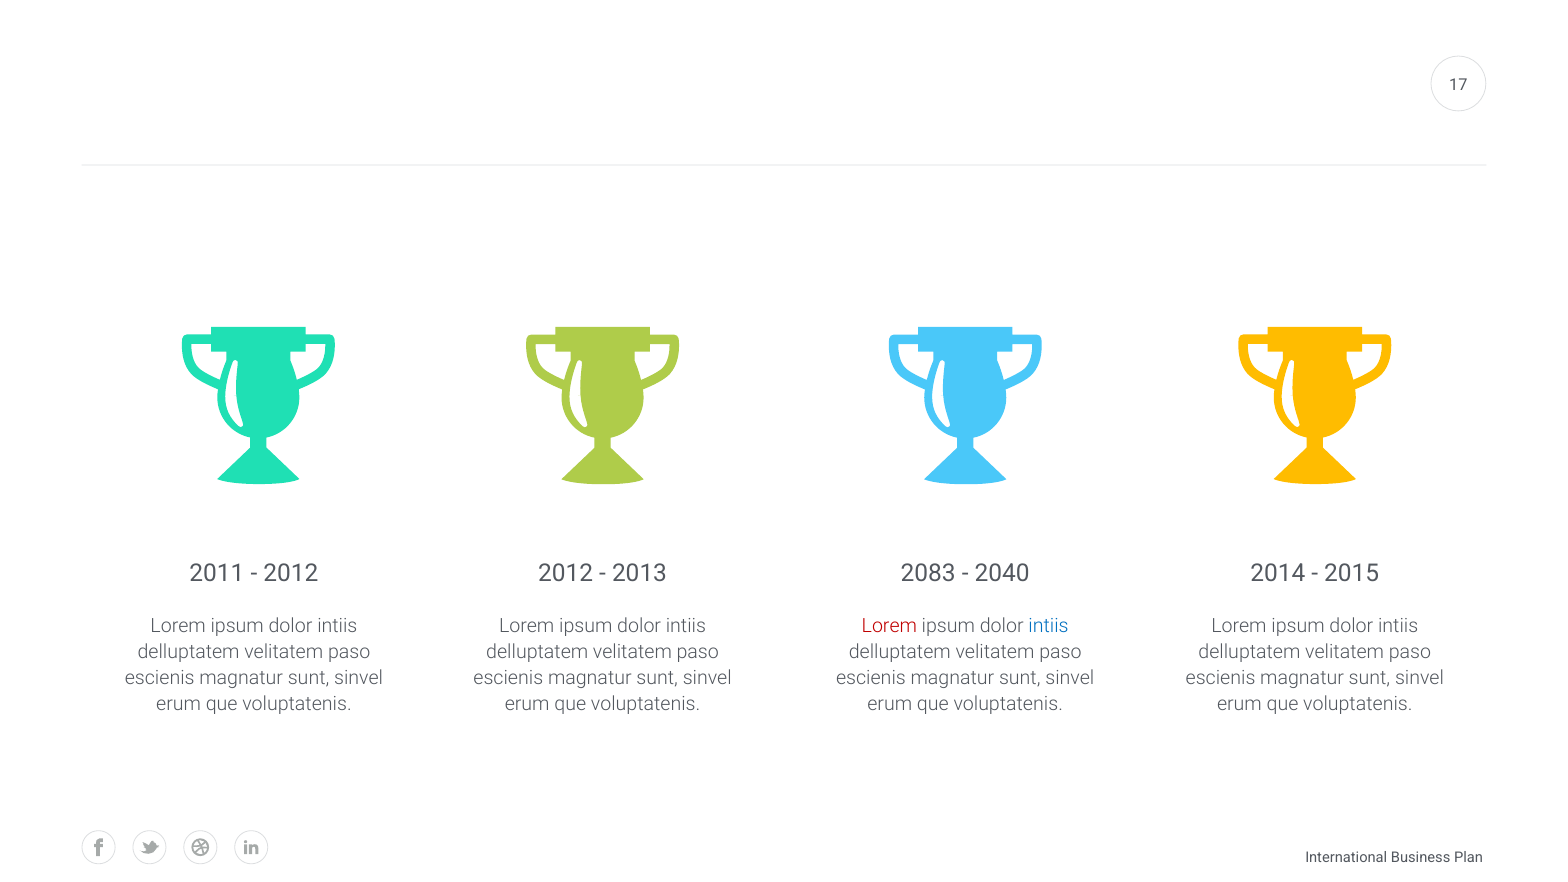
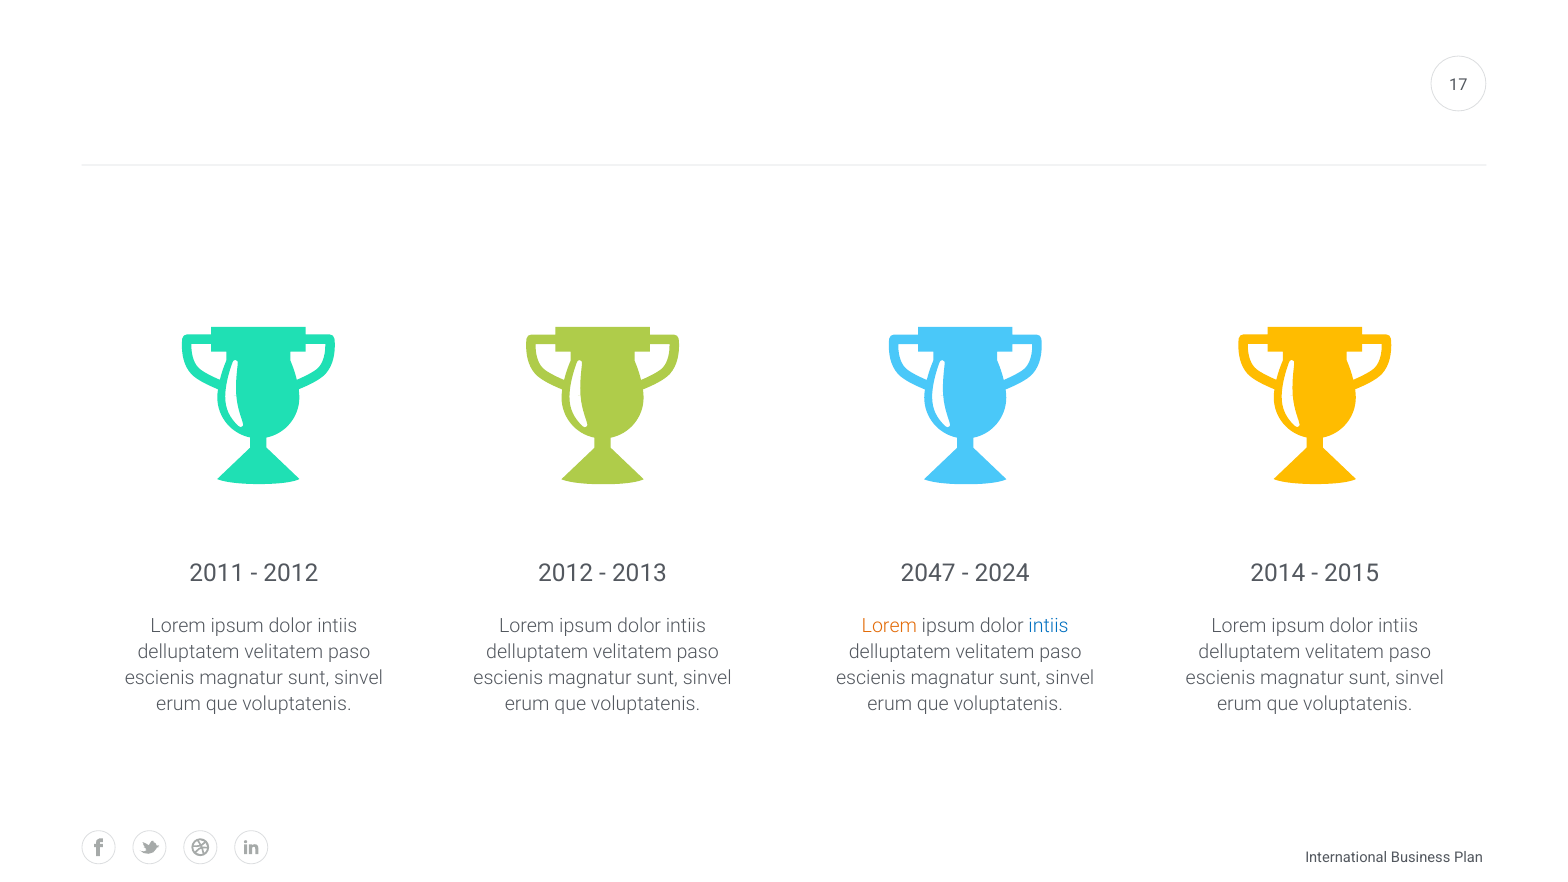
2083: 2083 -> 2047
2040: 2040 -> 2024
Lorem at (889, 626) colour: red -> orange
